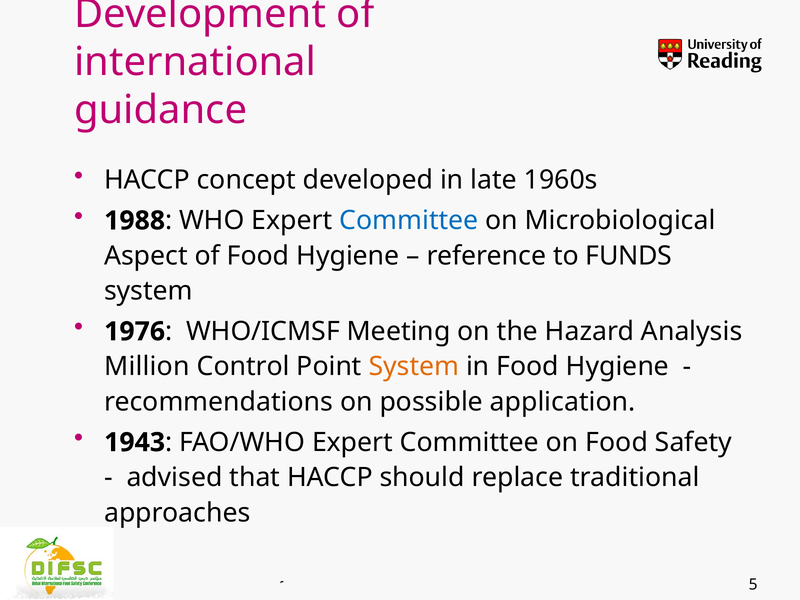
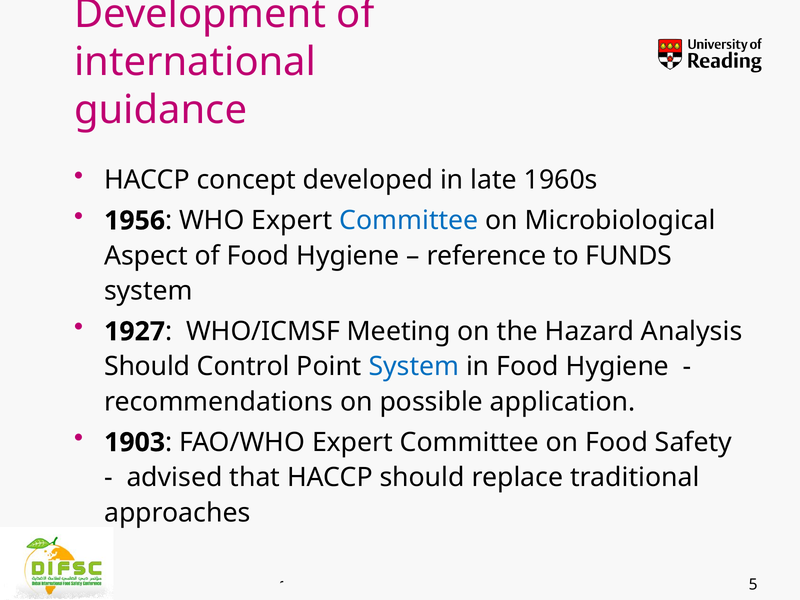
1988: 1988 -> 1956
1976: 1976 -> 1927
Million at (147, 367): Million -> Should
System at (414, 367) colour: orange -> blue
1943: 1943 -> 1903
